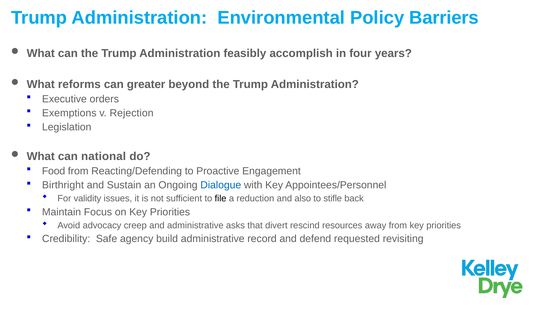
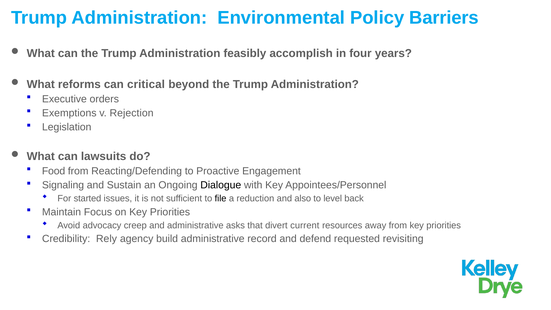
greater: greater -> critical
national: national -> lawsuits
Birthright: Birthright -> Signaling
Dialogue colour: blue -> black
validity: validity -> started
stifle: stifle -> level
rescind: rescind -> current
Safe: Safe -> Rely
